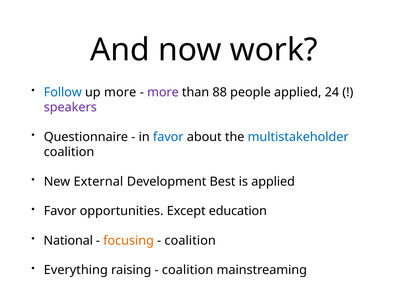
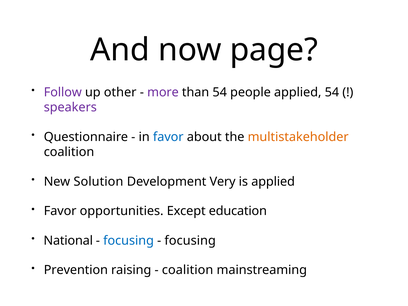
work: work -> page
Follow colour: blue -> purple
up more: more -> other
than 88: 88 -> 54
applied 24: 24 -> 54
multistakeholder colour: blue -> orange
External: External -> Solution
Best: Best -> Very
focusing at (129, 241) colour: orange -> blue
coalition at (190, 241): coalition -> focusing
Everything: Everything -> Prevention
